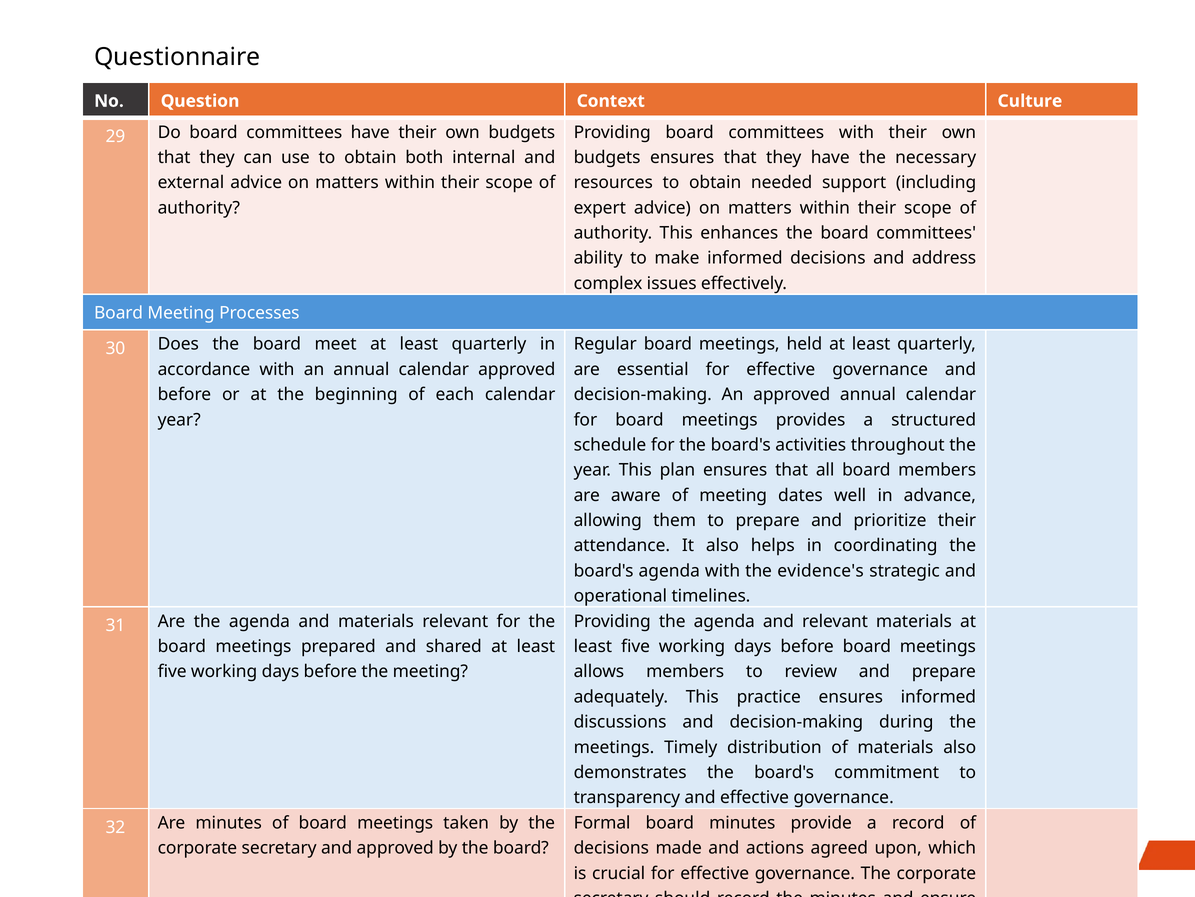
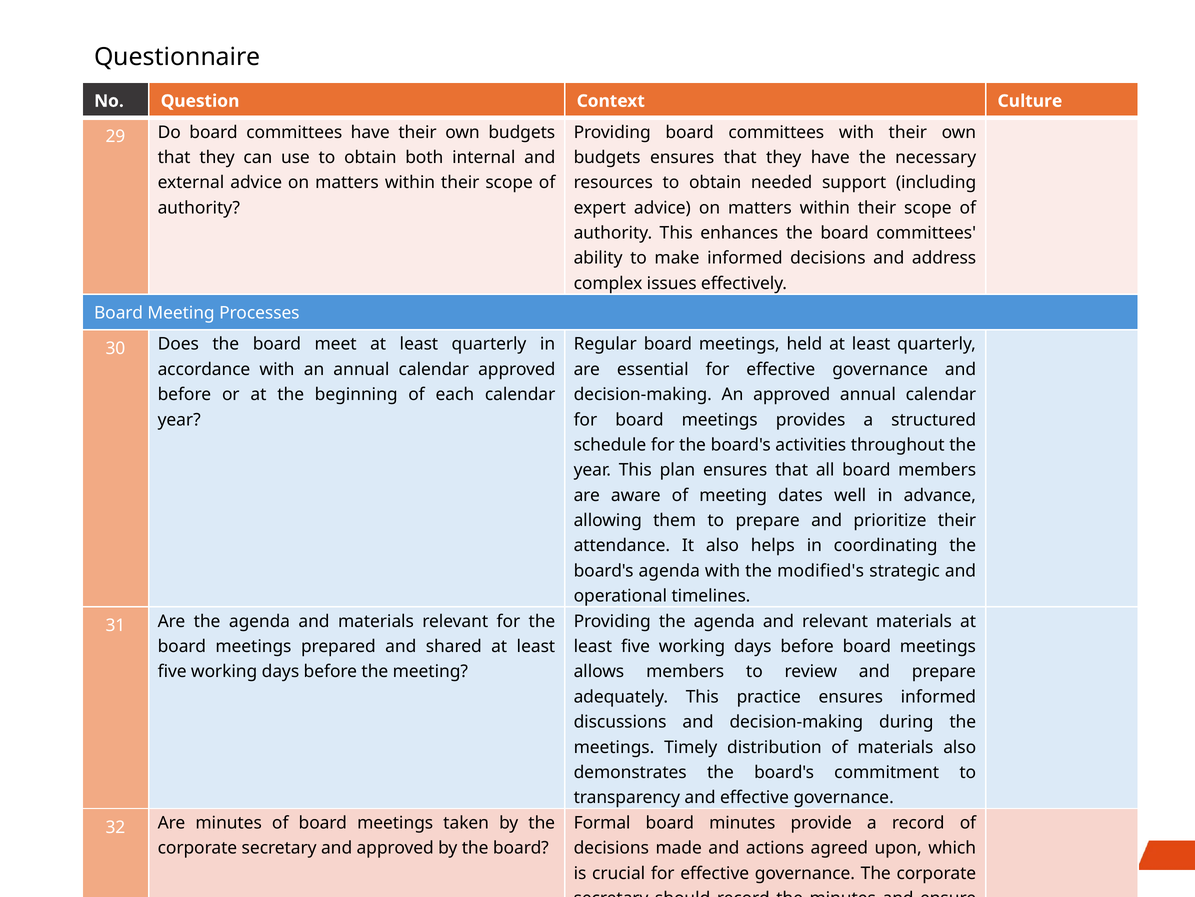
evidence's: evidence's -> modified's
